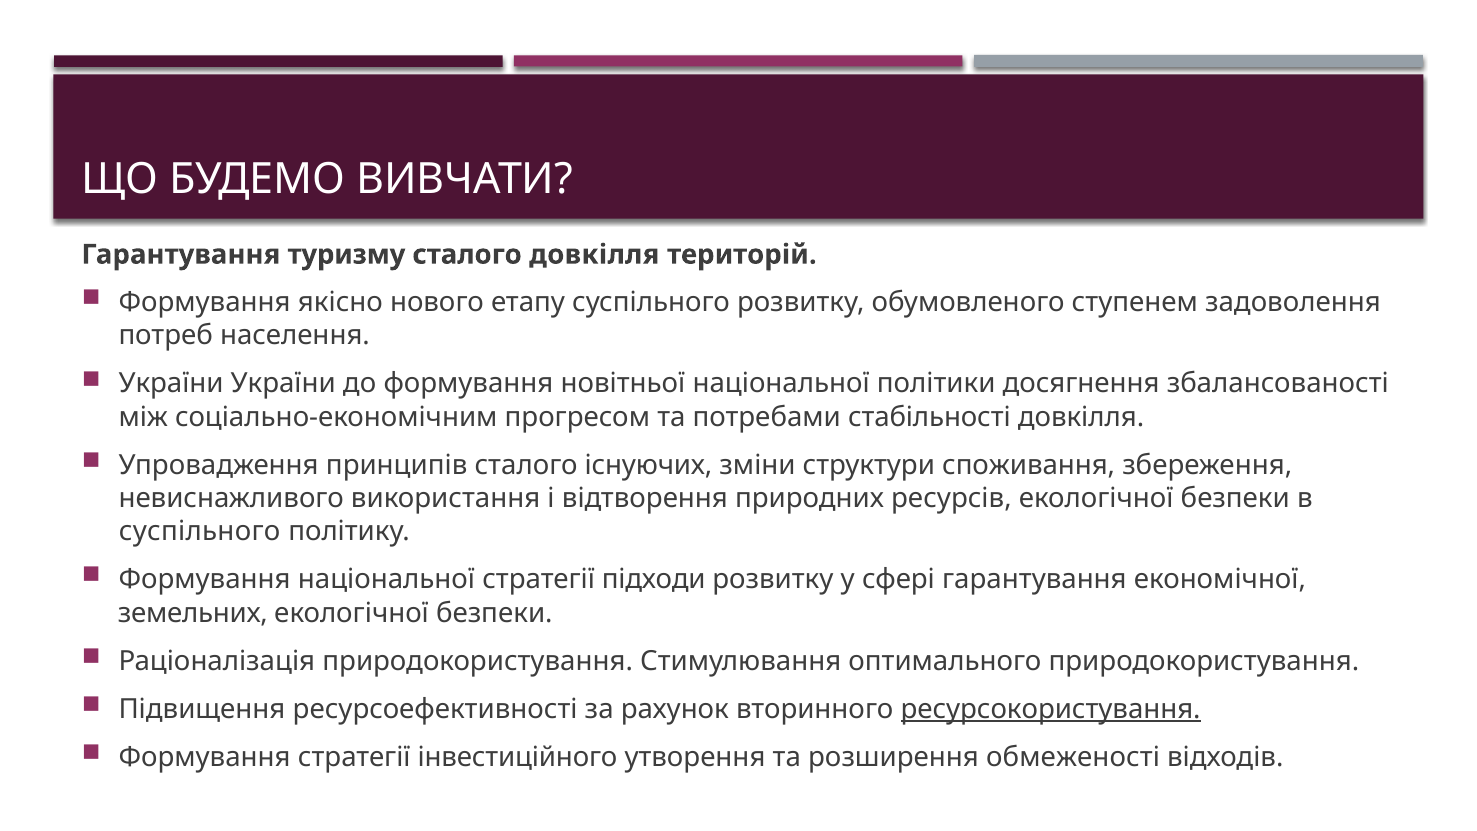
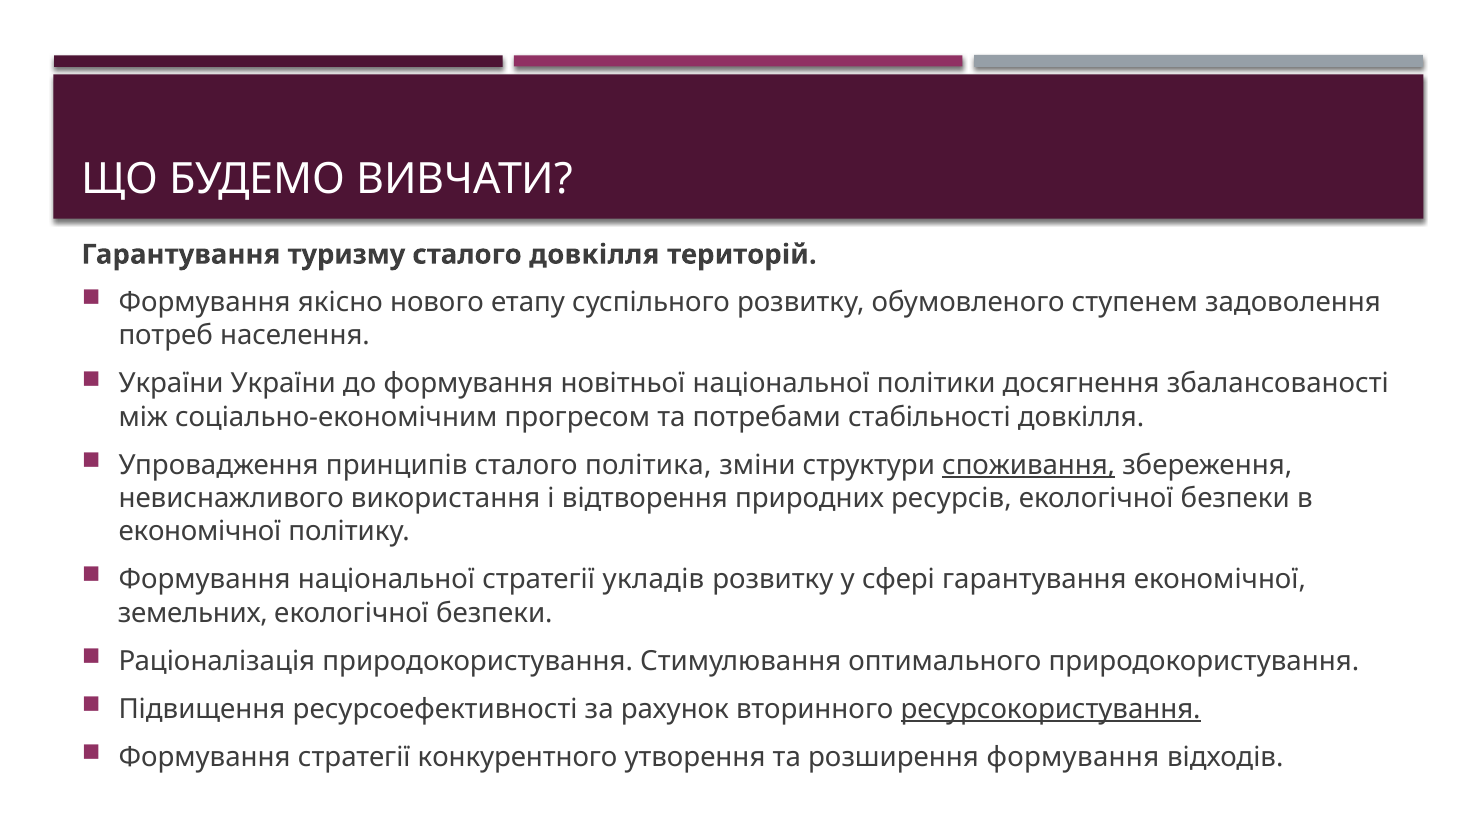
існуючих: існуючих -> політика
споживання underline: none -> present
суспільного at (200, 531): суспільного -> економічної
підходи: підходи -> укладів
інвестиційного: інвестиційного -> конкурентного
розширення обмеженості: обмеженості -> формування
